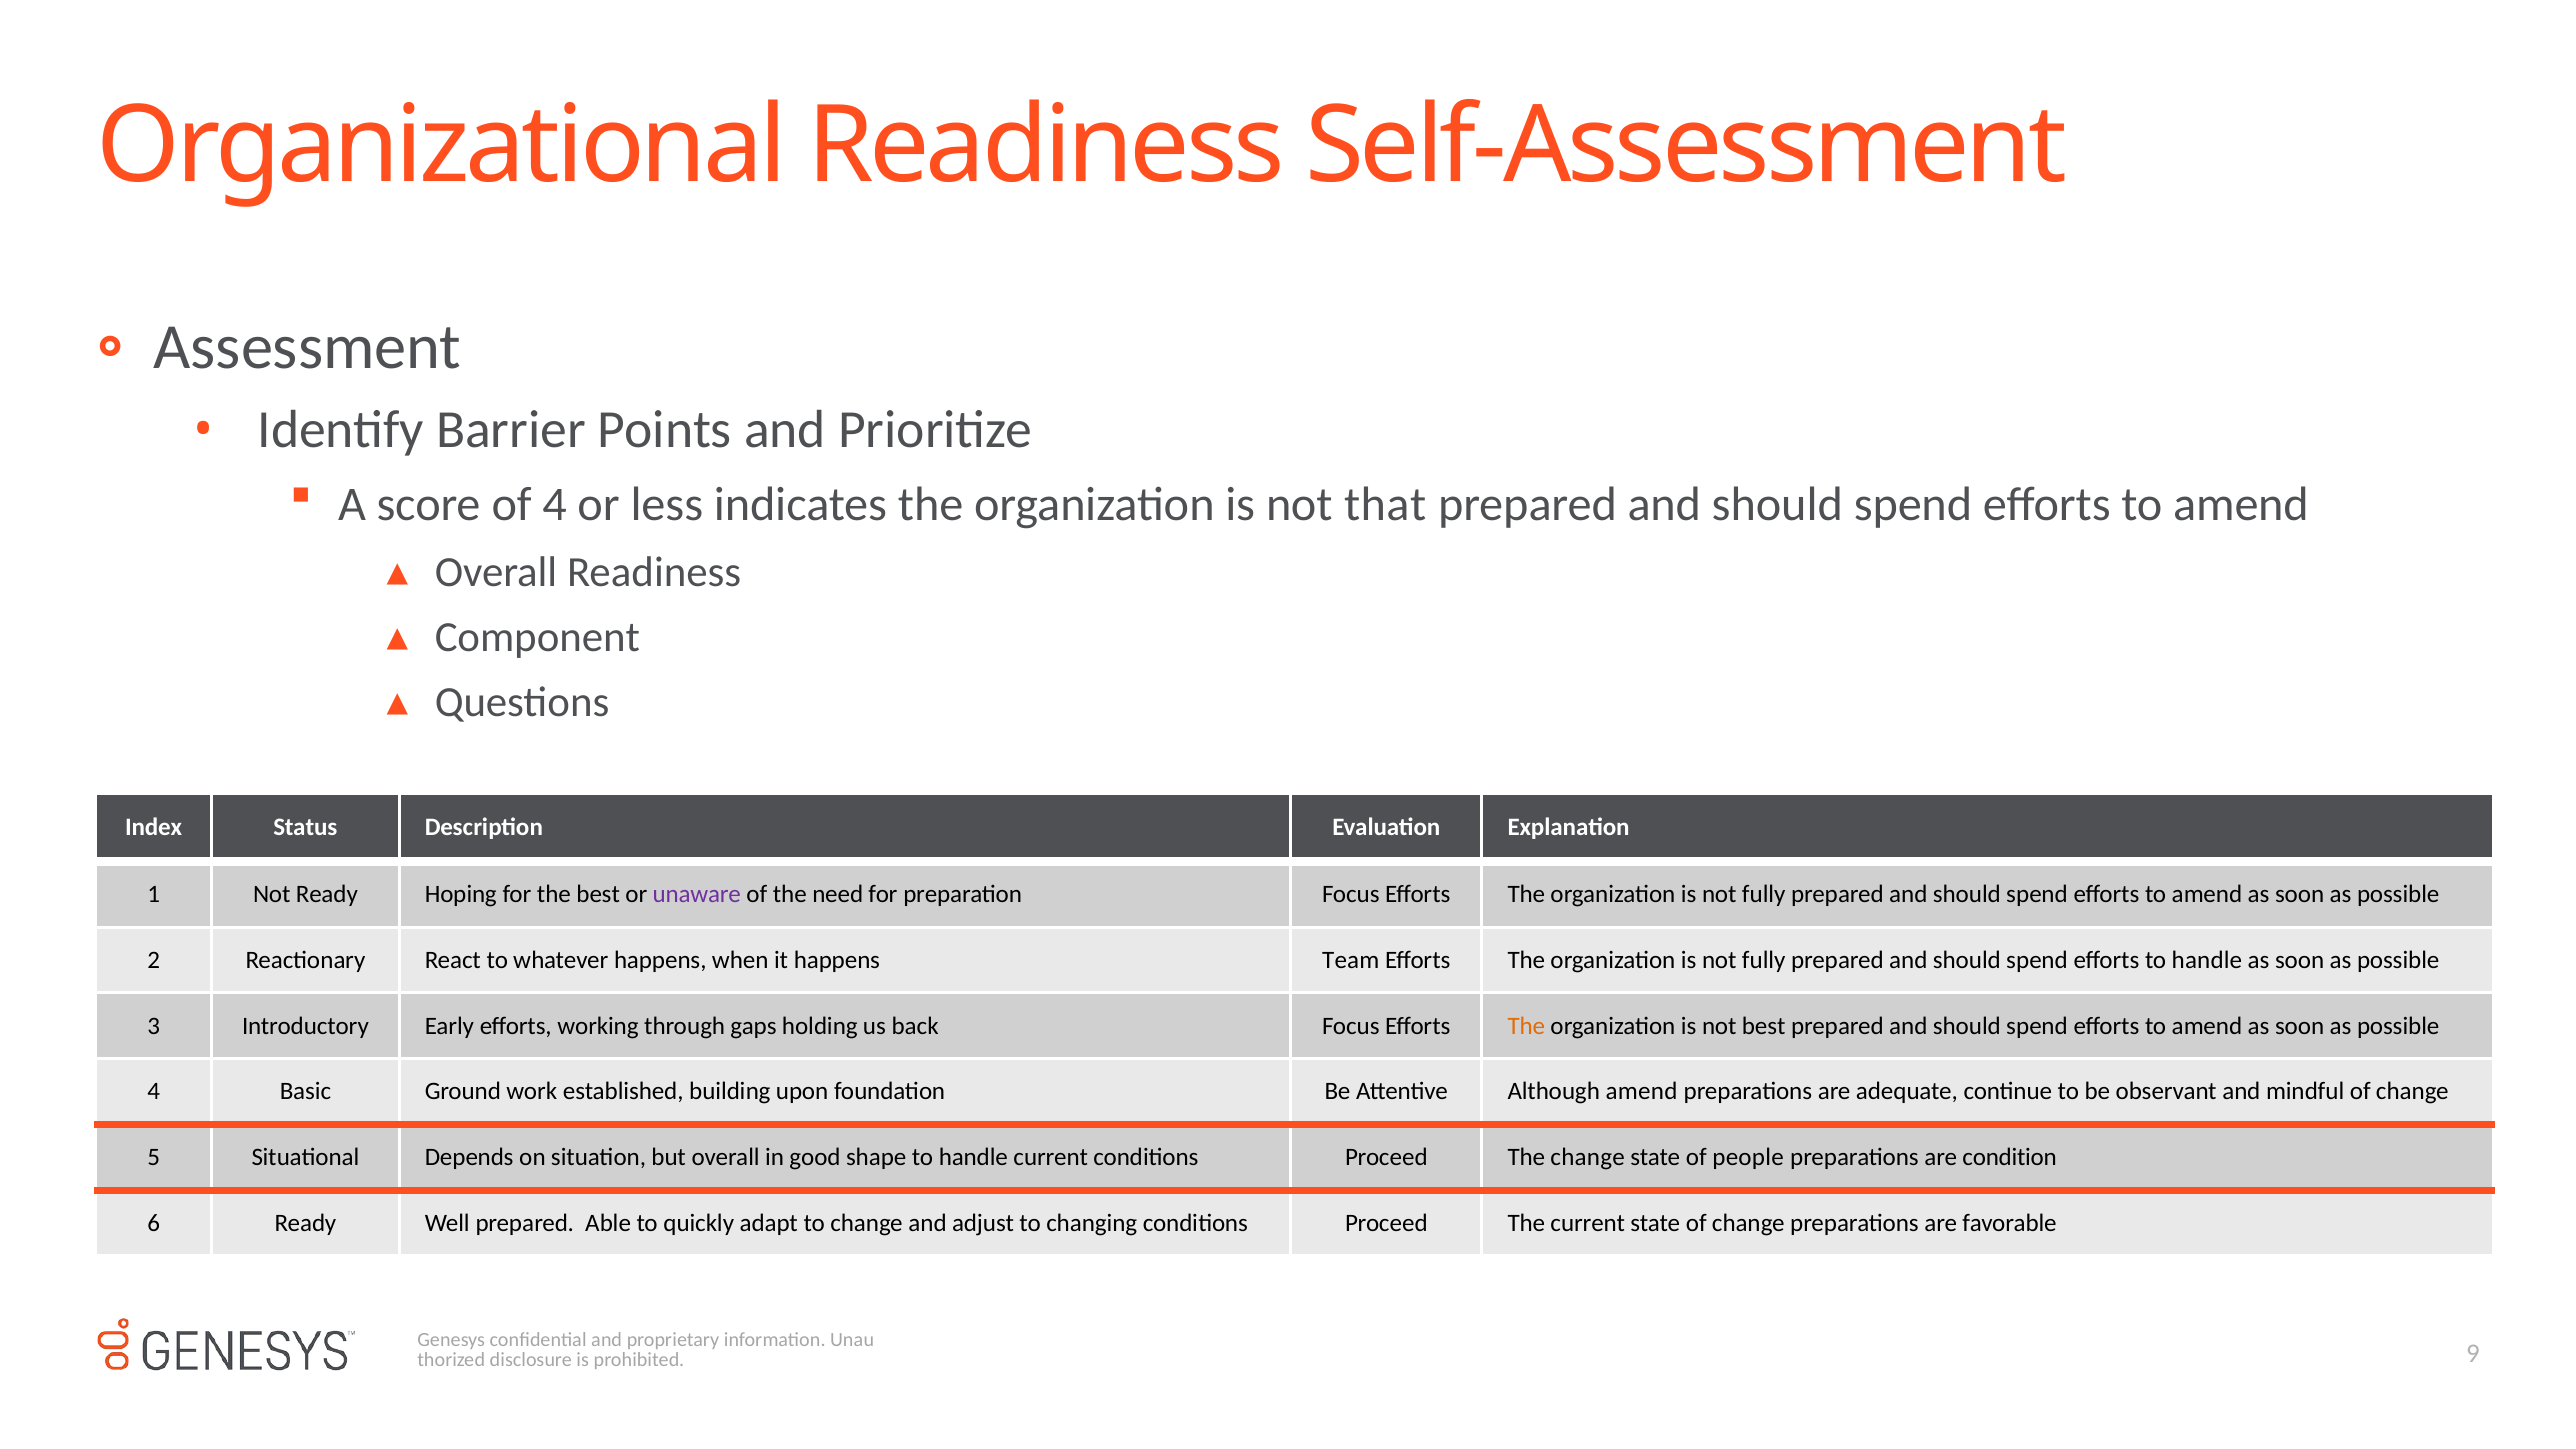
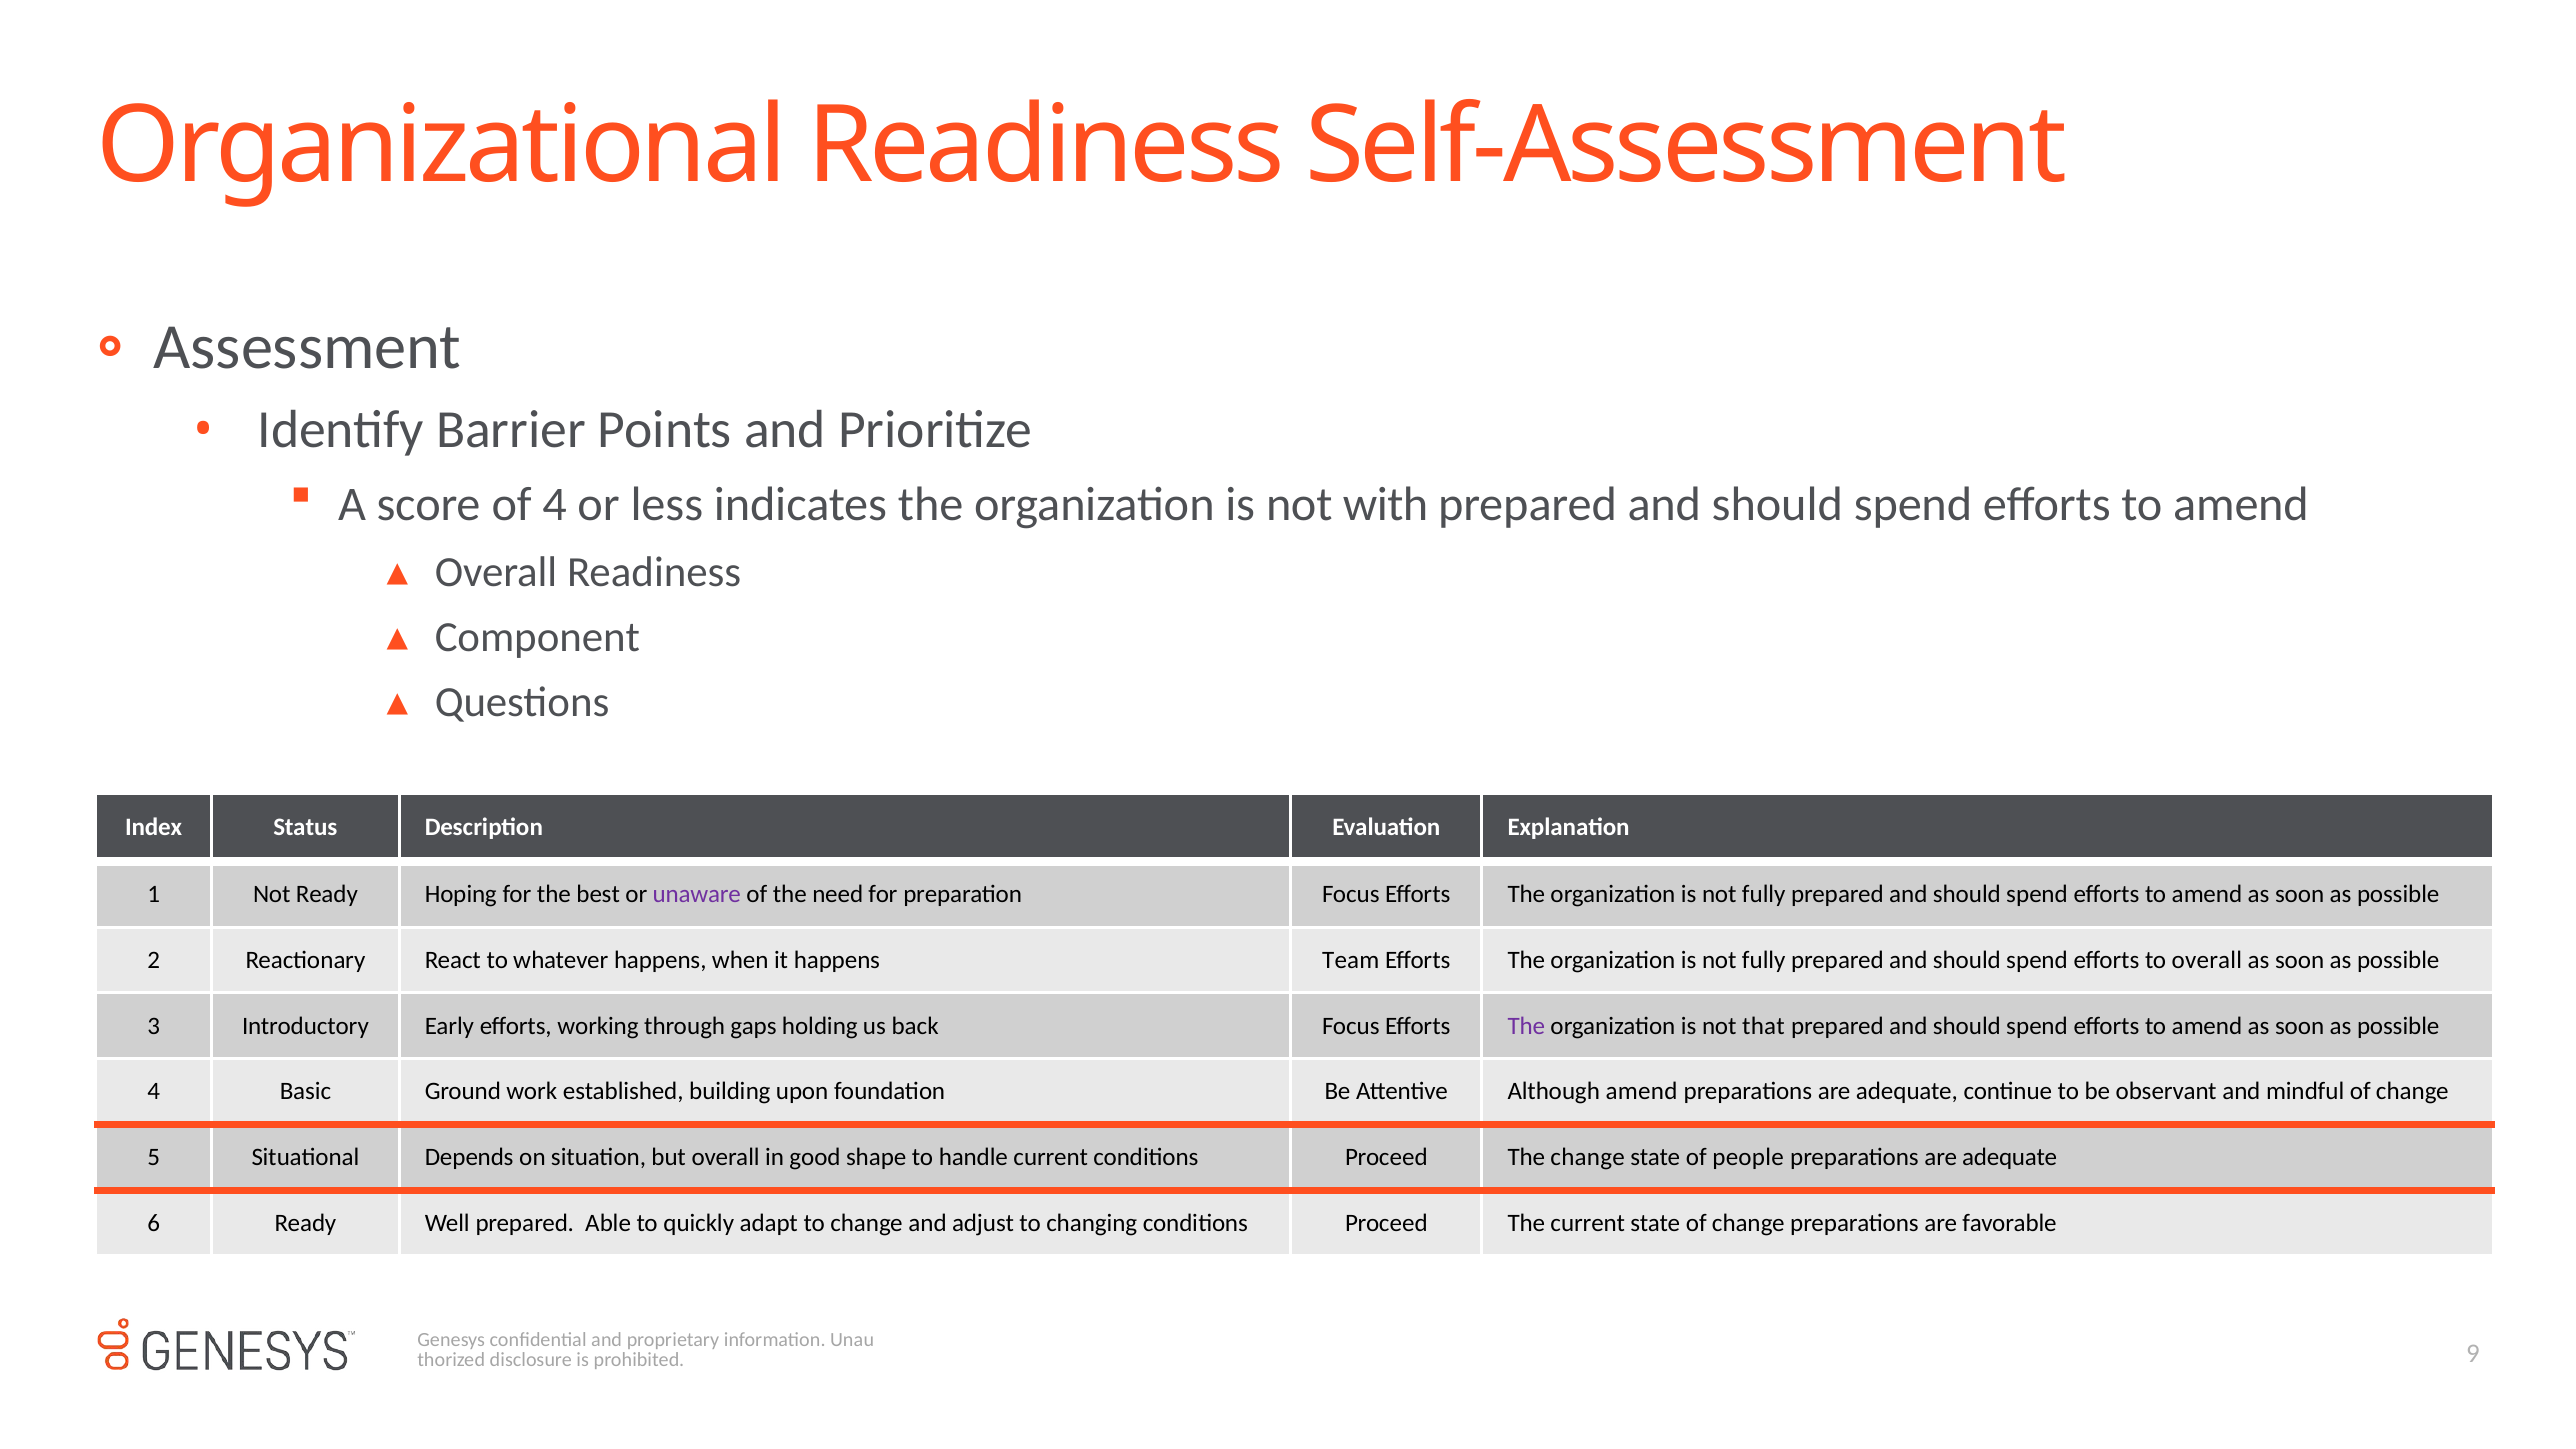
that: that -> with
efforts to handle: handle -> overall
The at (1526, 1026) colour: orange -> purple
not best: best -> that
condition at (2010, 1157): condition -> adequate
